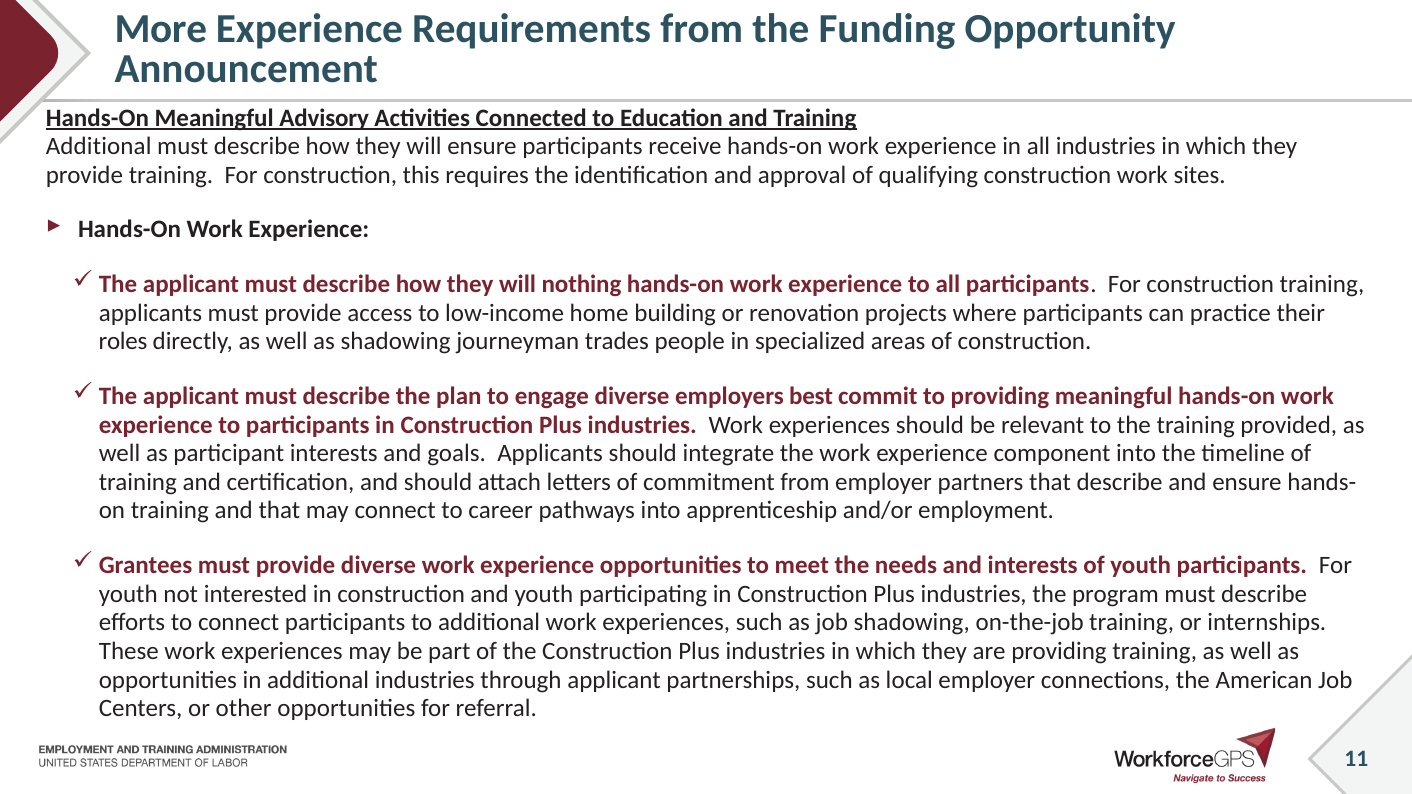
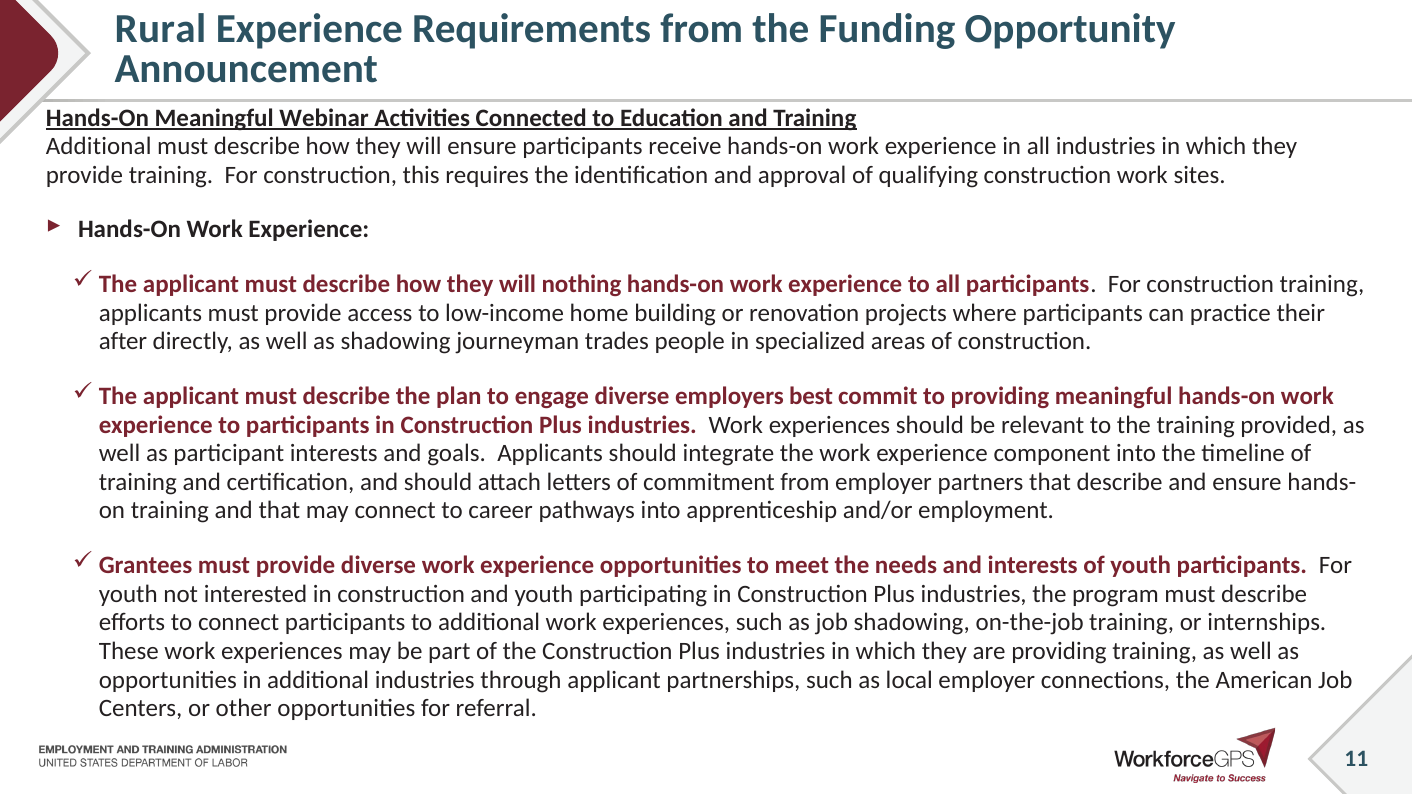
More: More -> Rural
Advisory: Advisory -> Webinar
roles: roles -> after
